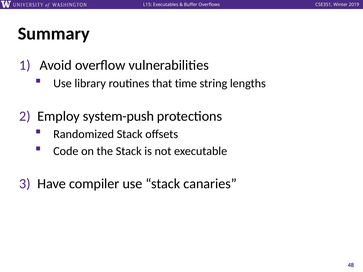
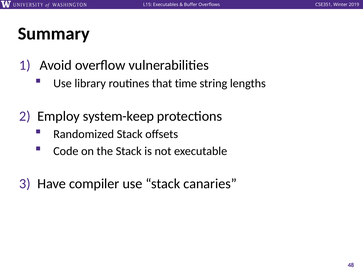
system-push: system-push -> system-keep
